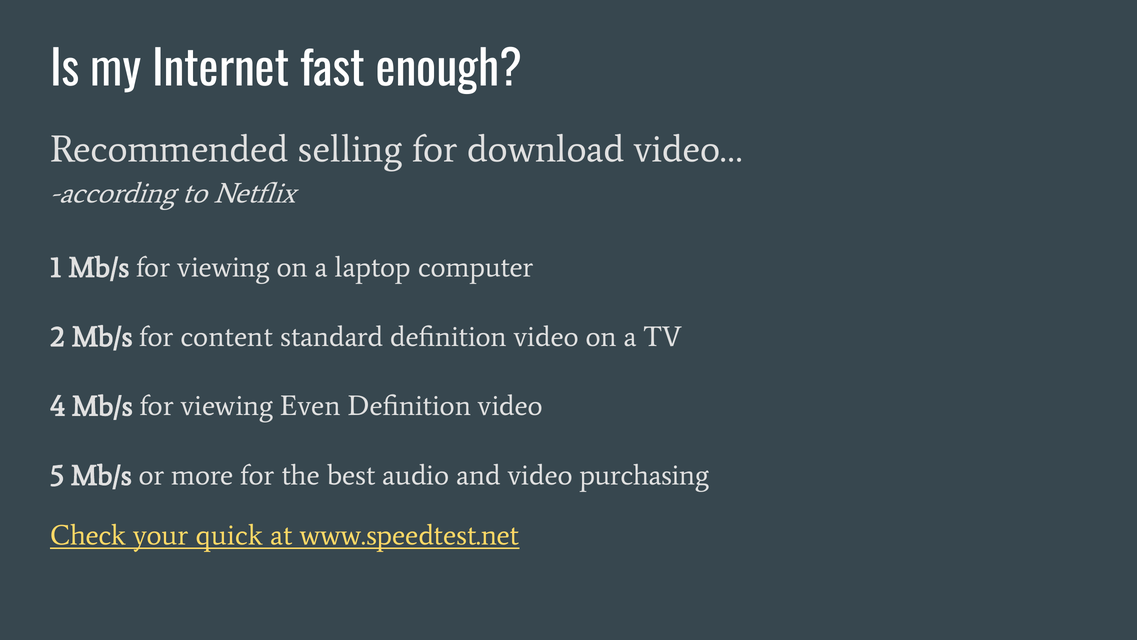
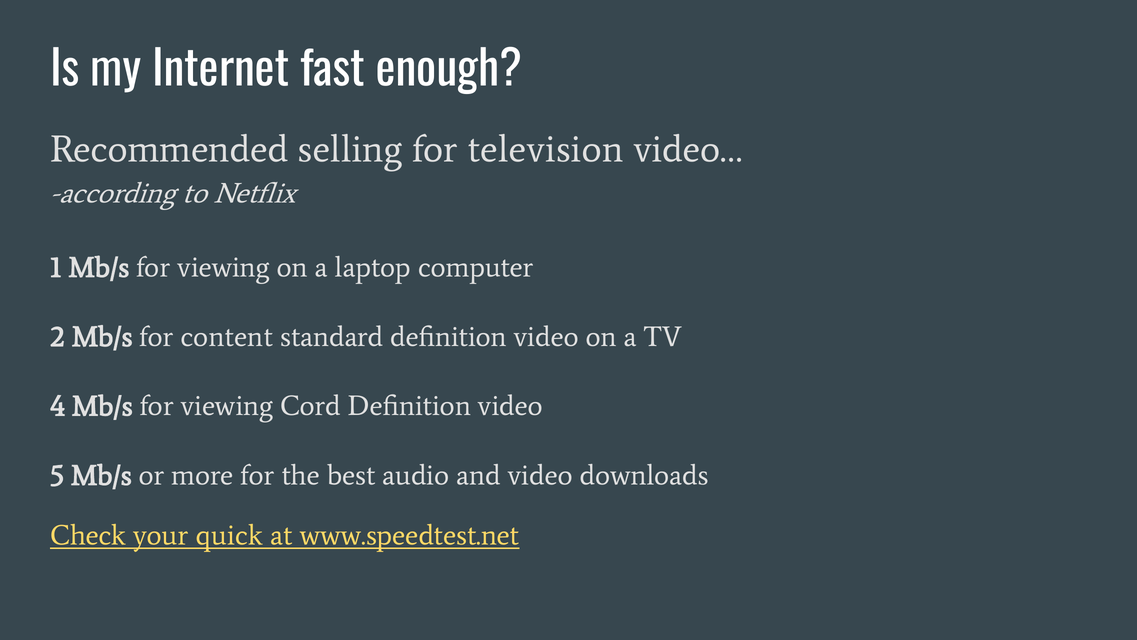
download: download -> television
Even: Even -> Cord
purchasing: purchasing -> downloads
